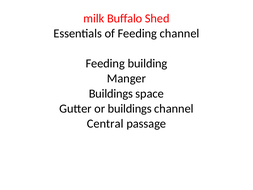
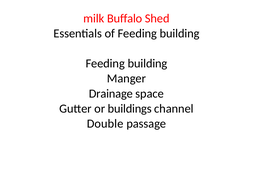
of Feeding channel: channel -> building
Buildings at (111, 93): Buildings -> Drainage
Central: Central -> Double
